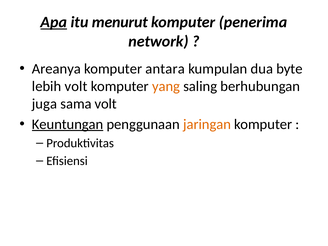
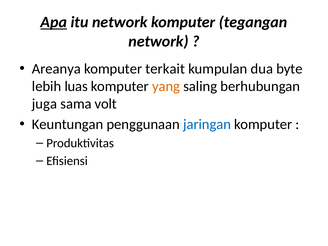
itu menurut: menurut -> network
penerima: penerima -> tegangan
antara: antara -> terkait
lebih volt: volt -> luas
Keuntungan underline: present -> none
jaringan colour: orange -> blue
